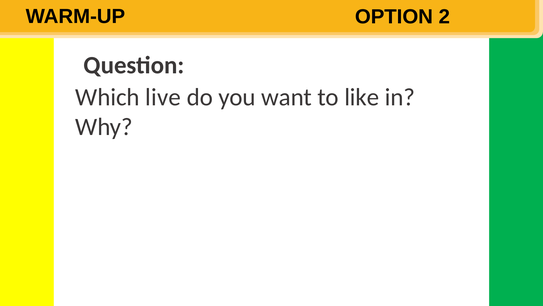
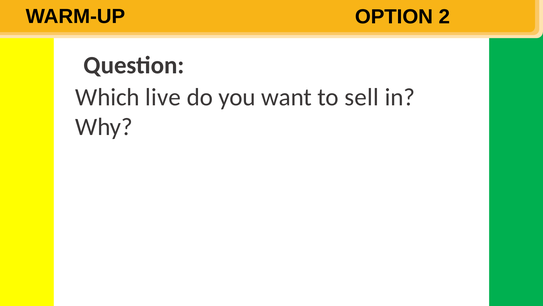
like: like -> sell
